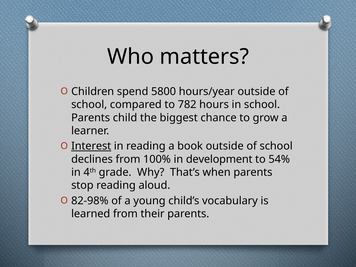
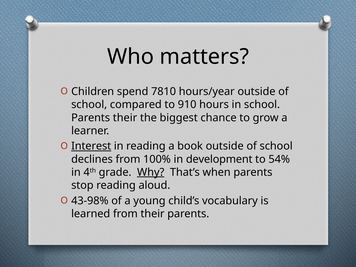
5800: 5800 -> 7810
782: 782 -> 910
Parents child: child -> their
Why underline: none -> present
82-98%: 82-98% -> 43-98%
